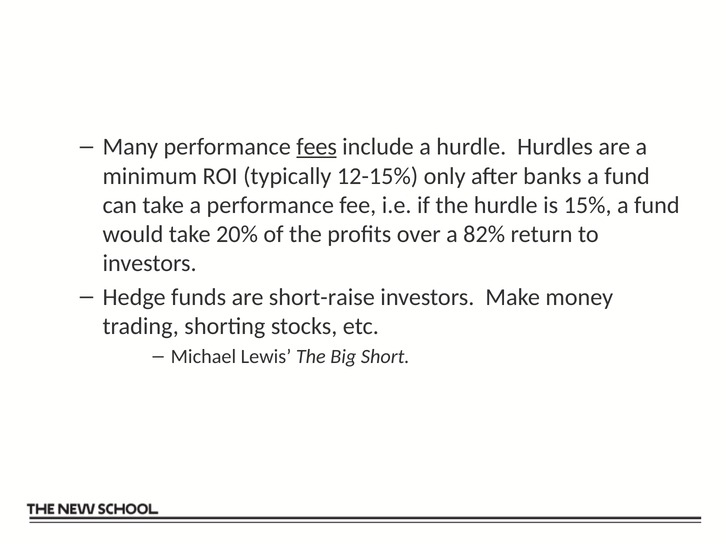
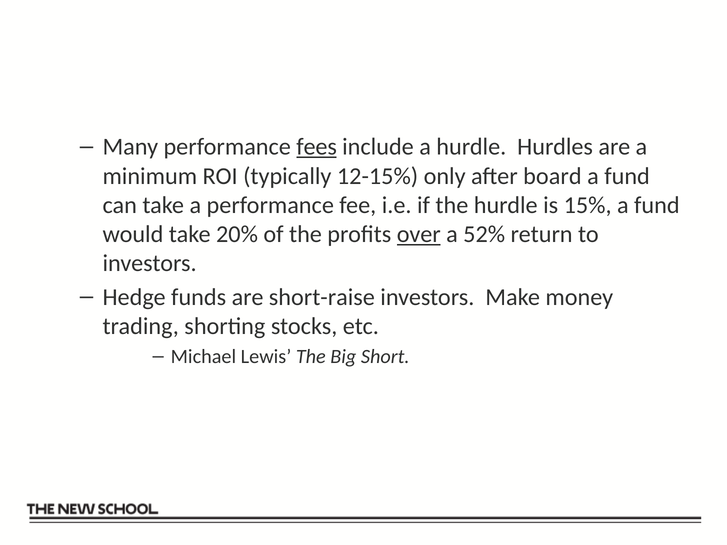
banks: banks -> board
over underline: none -> present
82%: 82% -> 52%
